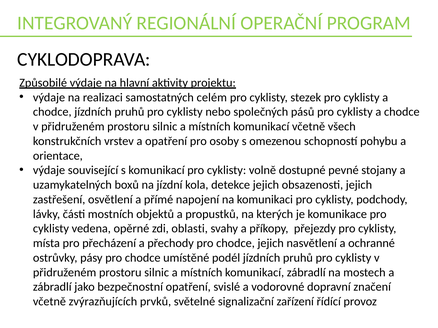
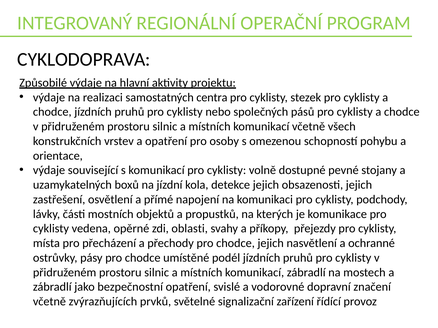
celém: celém -> centra
